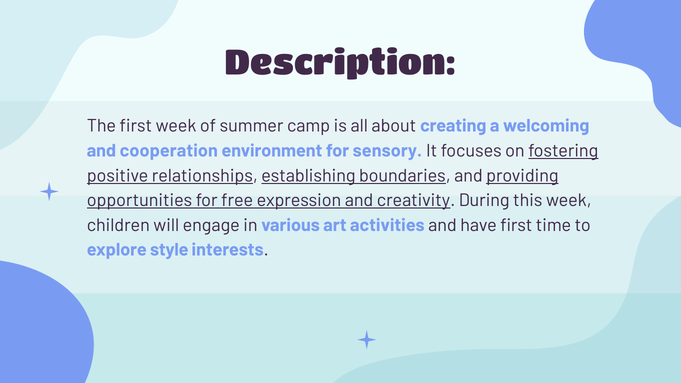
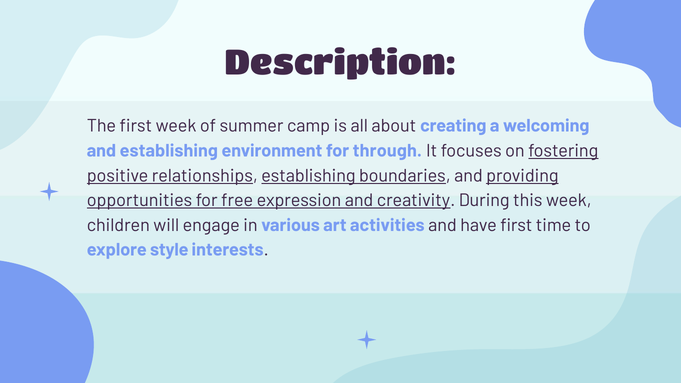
and cooperation: cooperation -> establishing
sensory: sensory -> through
